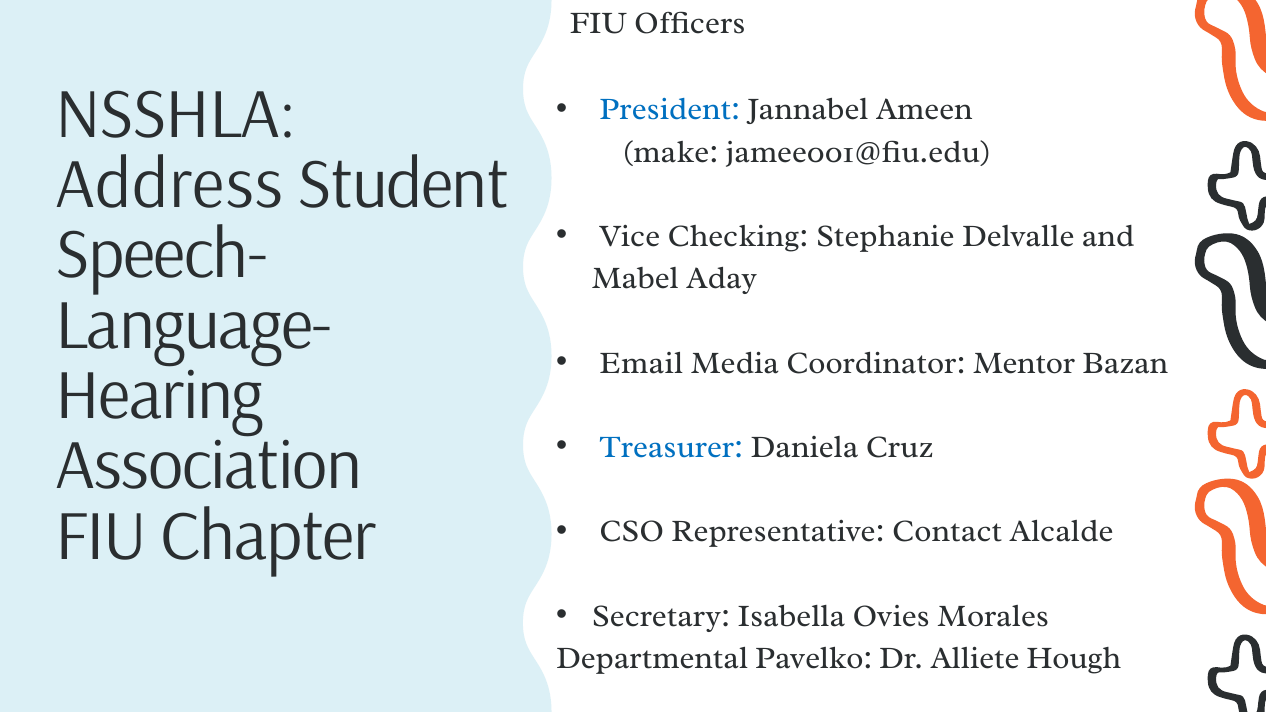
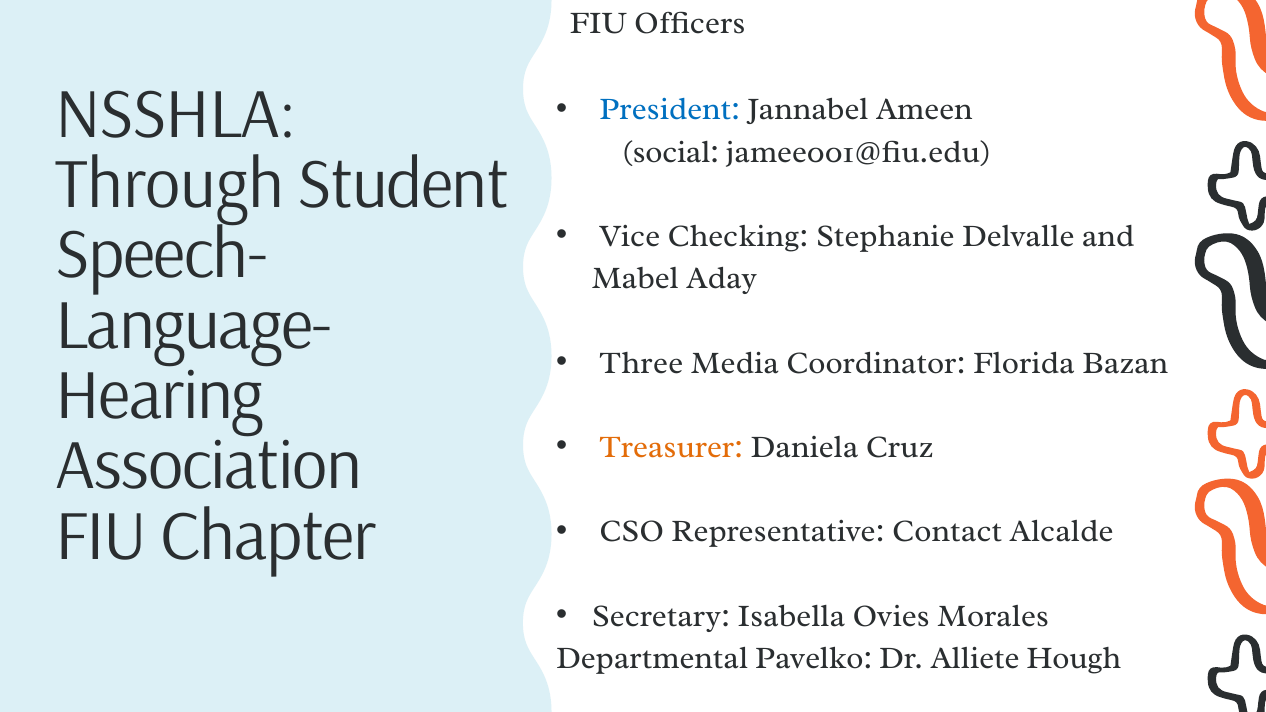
make: make -> social
Address: Address -> Through
Email: Email -> Three
Mentor: Mentor -> Florida
Treasurer colour: blue -> orange
